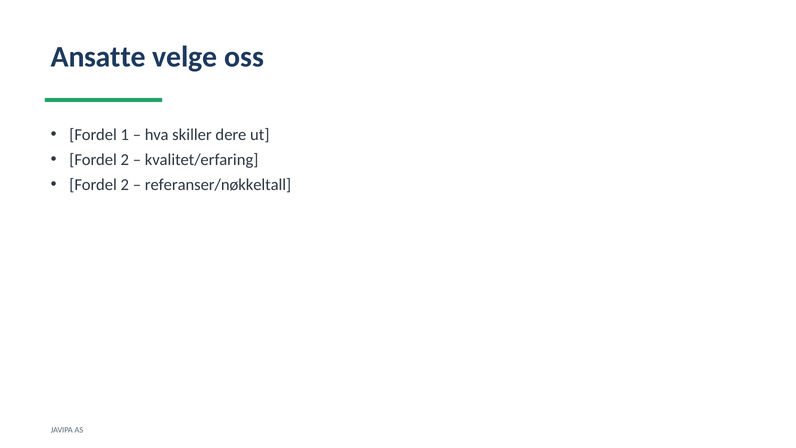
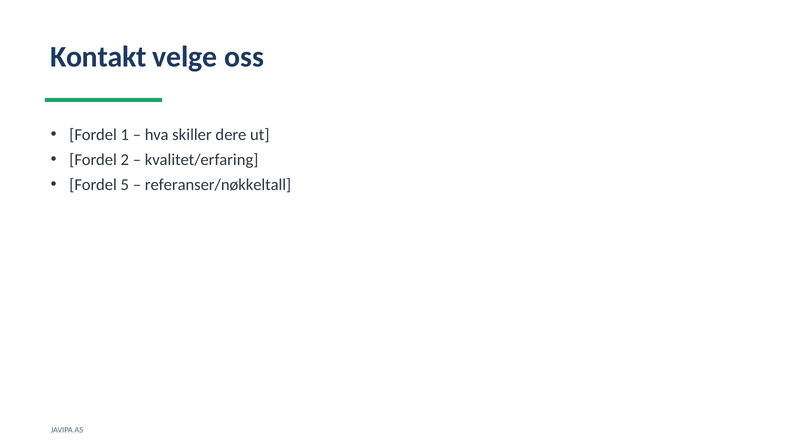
Ansatte: Ansatte -> Kontakt
2 at (125, 185): 2 -> 5
